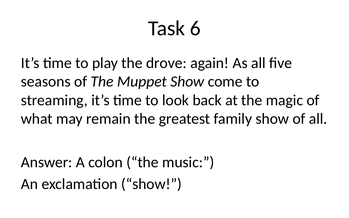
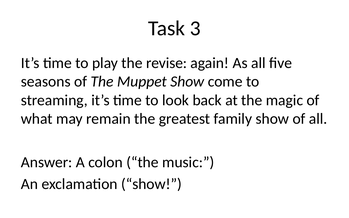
6: 6 -> 3
drove: drove -> revise
